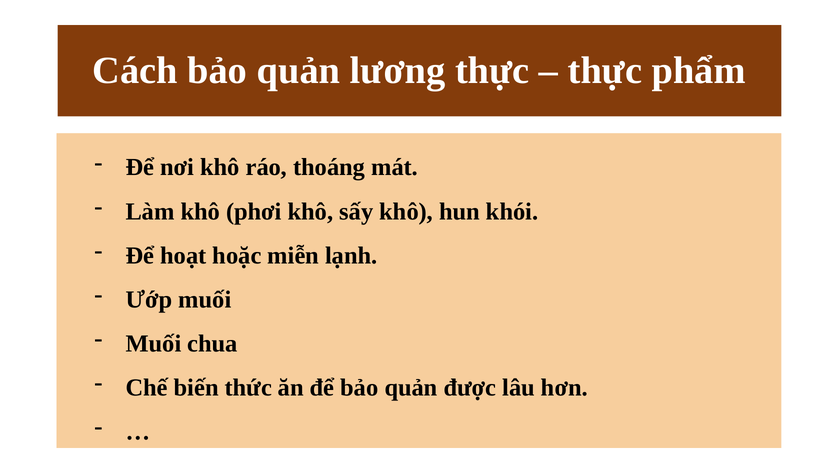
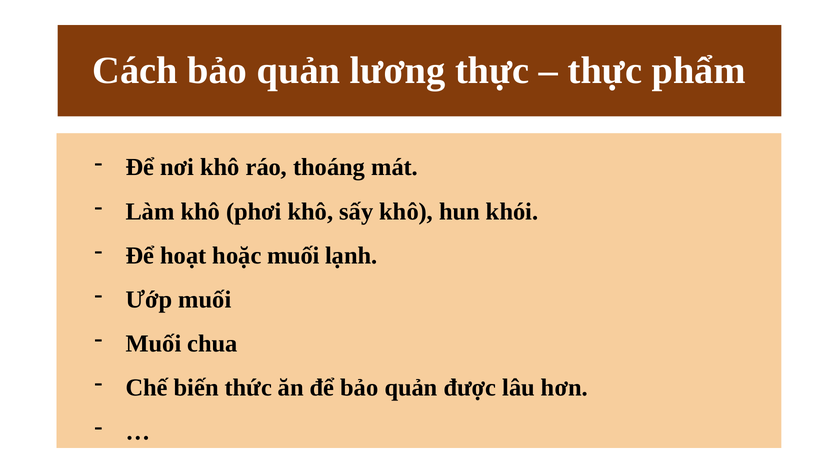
hoặc miễn: miễn -> muối
